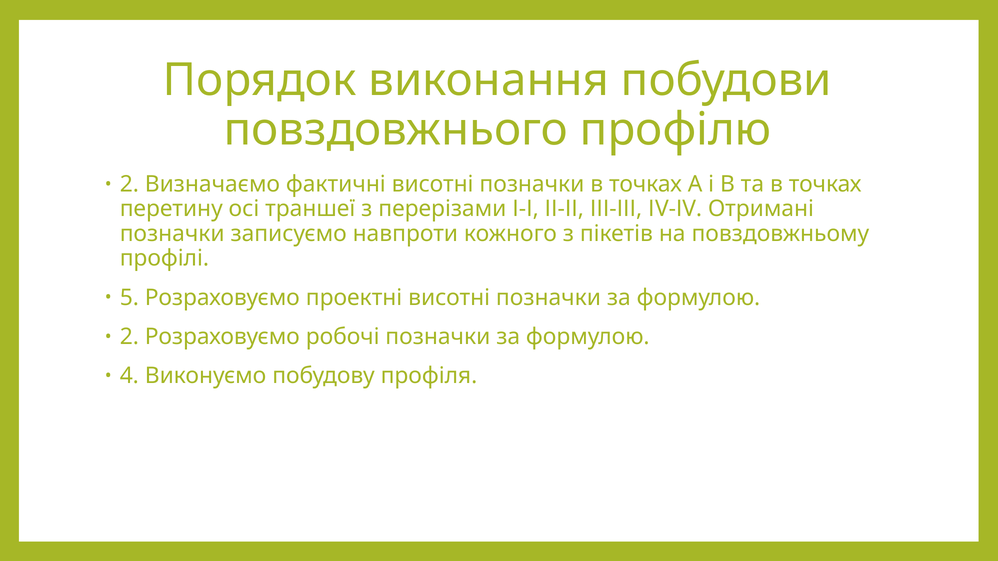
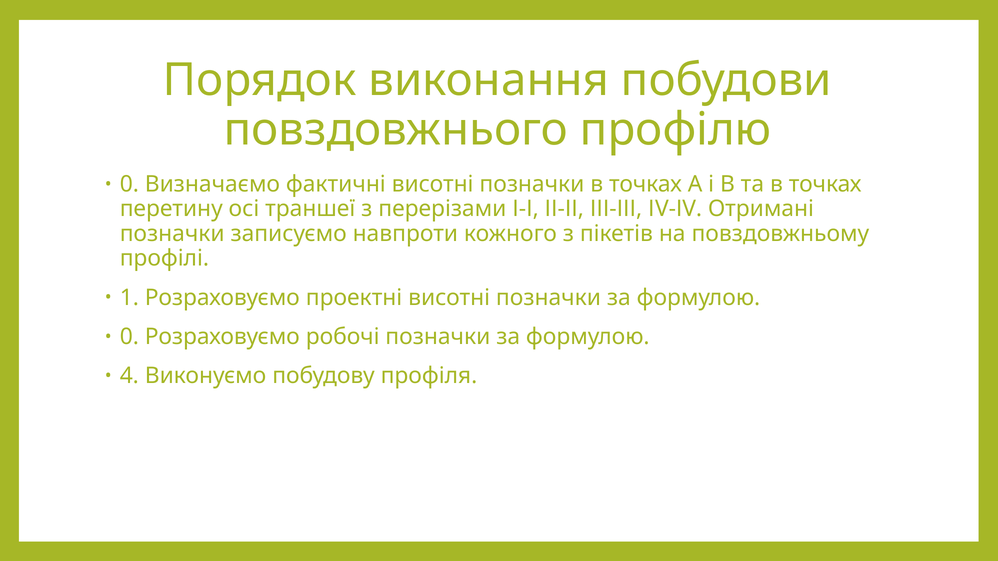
2 at (129, 184): 2 -> 0
5: 5 -> 1
2 at (129, 337): 2 -> 0
